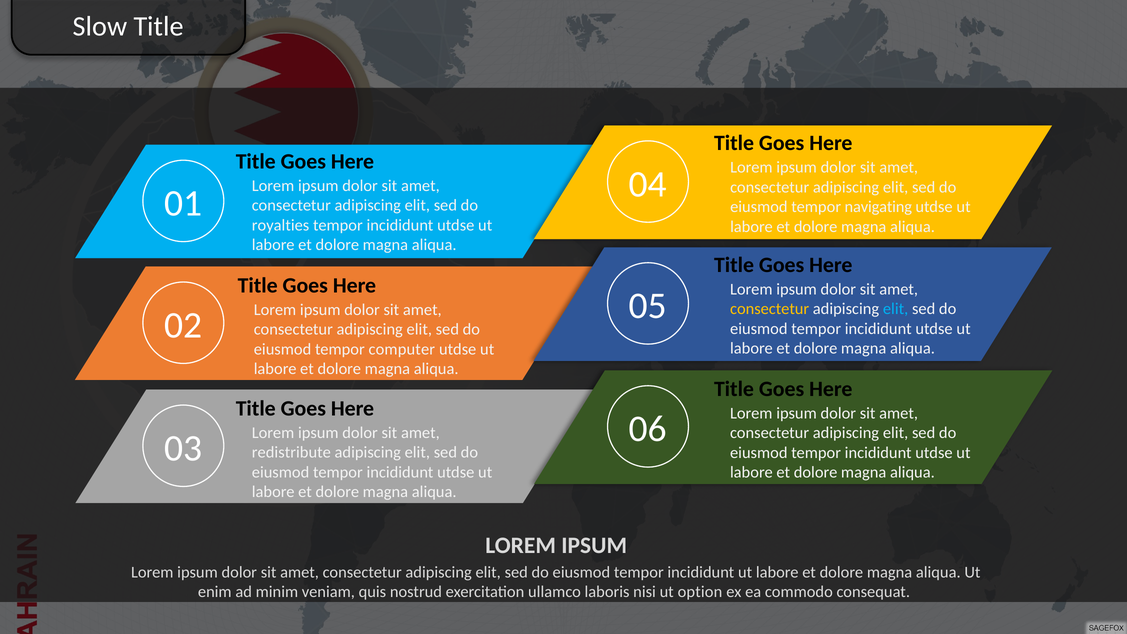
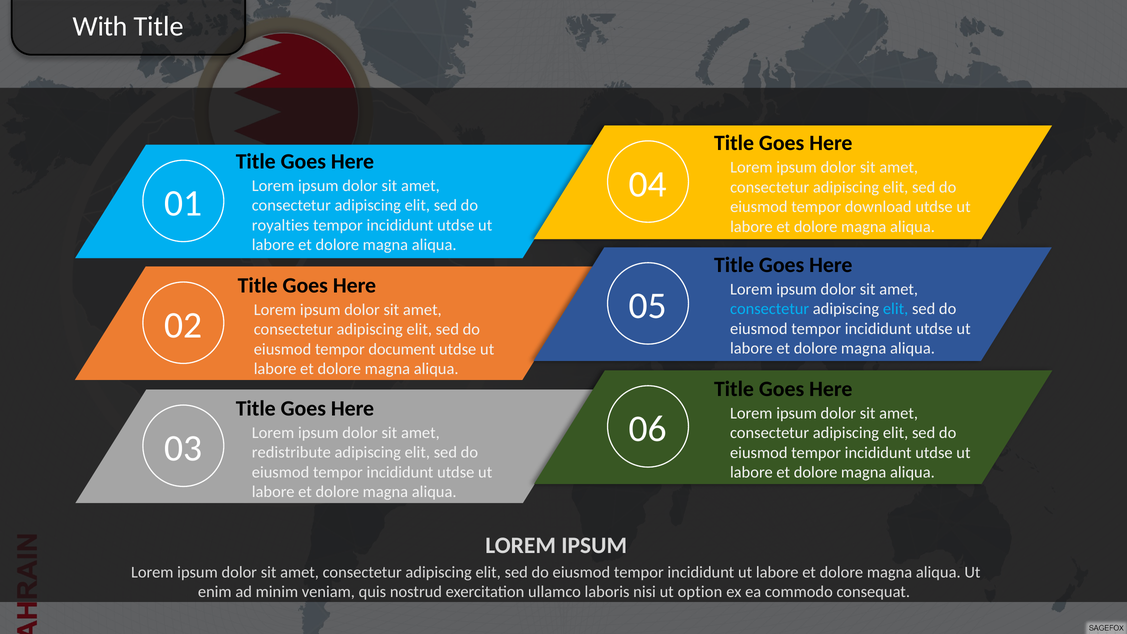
Slow: Slow -> With
navigating: navigating -> download
consectetur at (770, 309) colour: yellow -> light blue
computer: computer -> document
